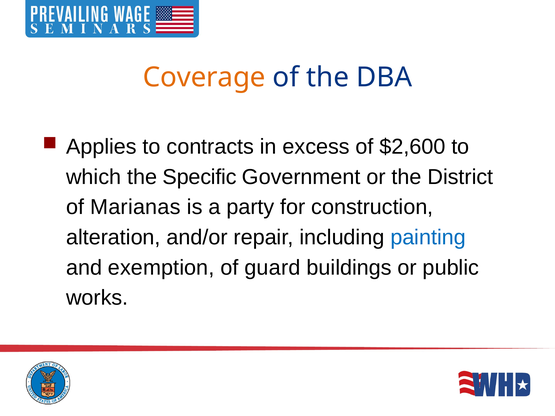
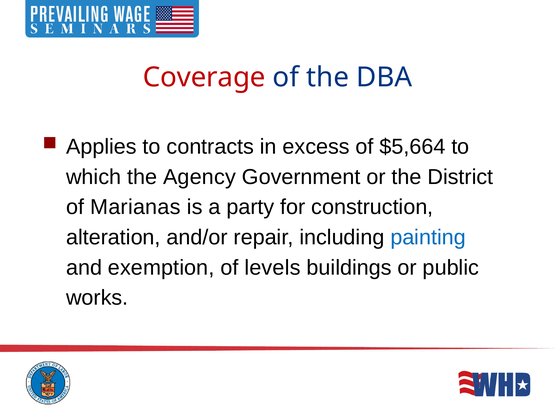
Coverage colour: orange -> red
$2,600: $2,600 -> $5,664
Specific: Specific -> Agency
guard: guard -> levels
